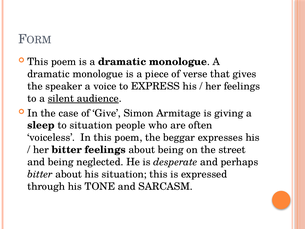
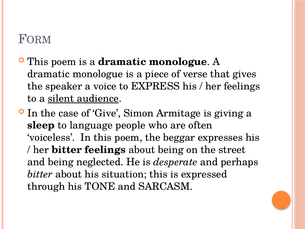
to situation: situation -> language
